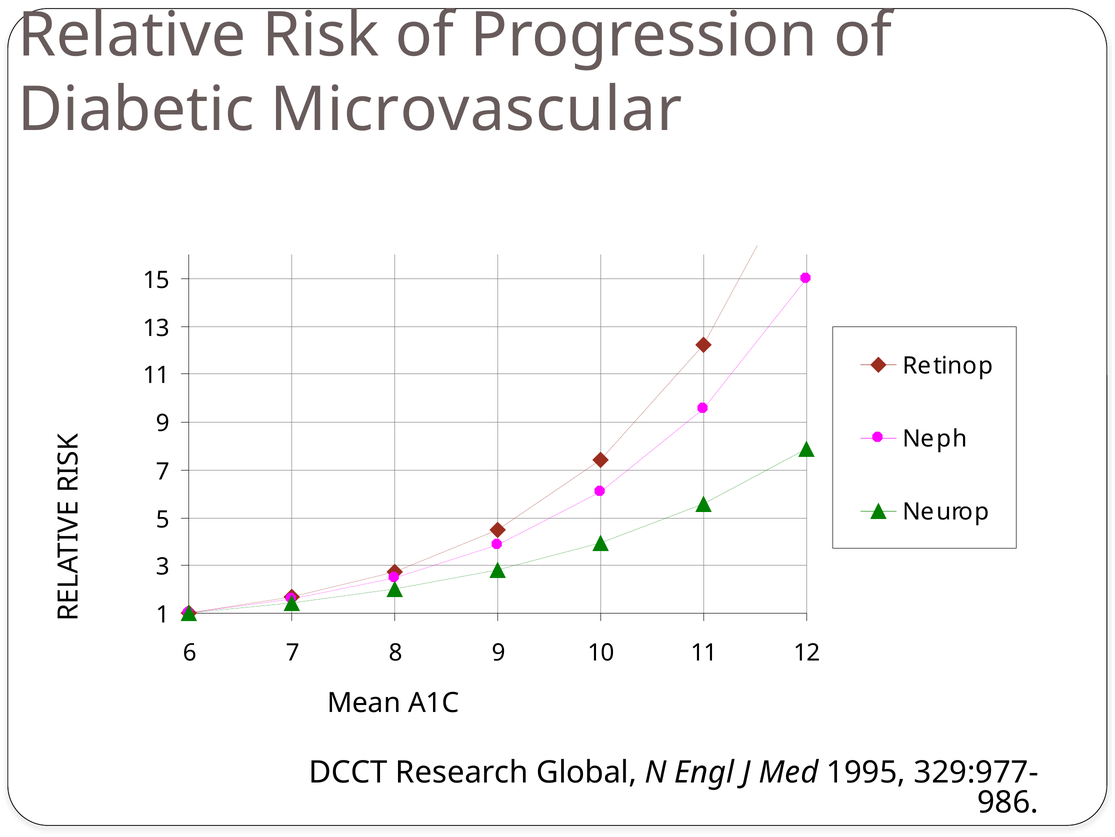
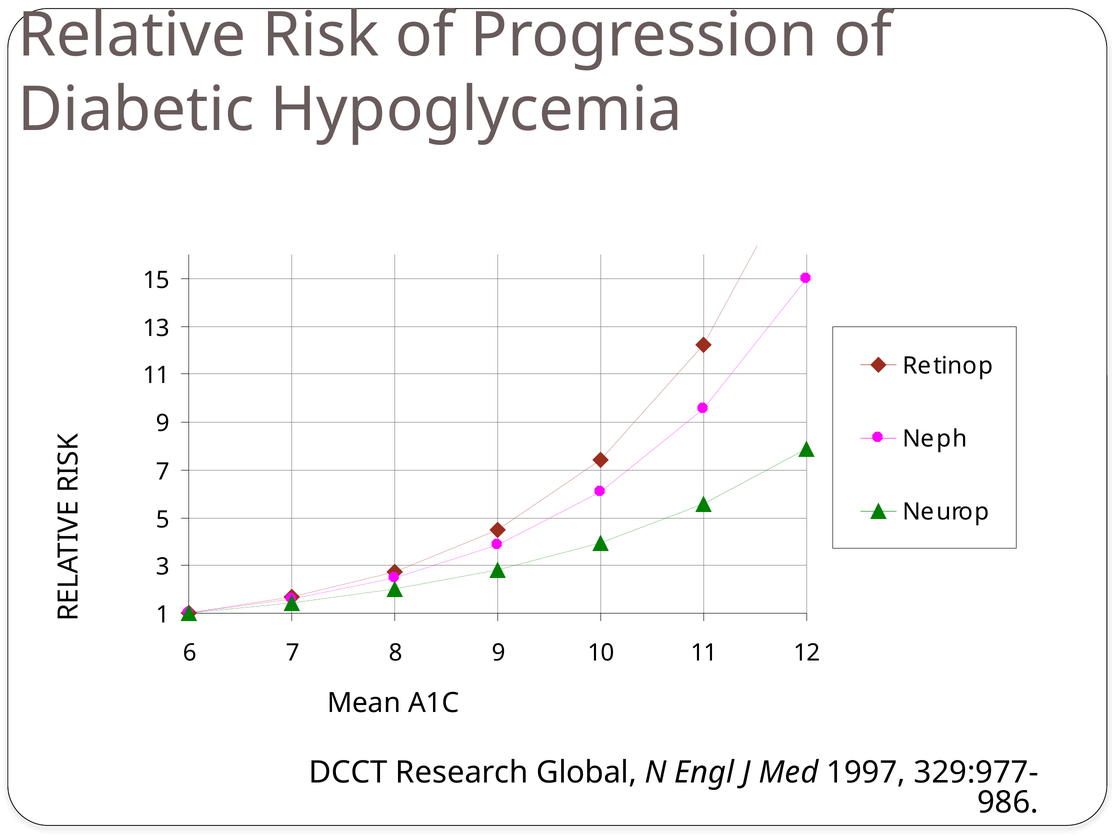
Microvascular: Microvascular -> Hypoglycemia
1995: 1995 -> 1997
